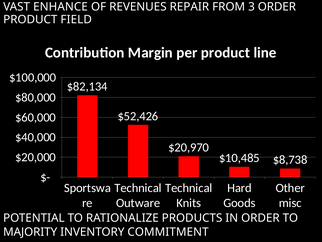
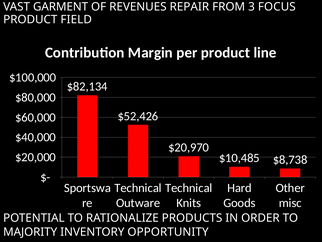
ENHANCE: ENHANCE -> GARMENT
3 ORDER: ORDER -> FOCUS
COMMITMENT: COMMITMENT -> OPPORTUNITY
